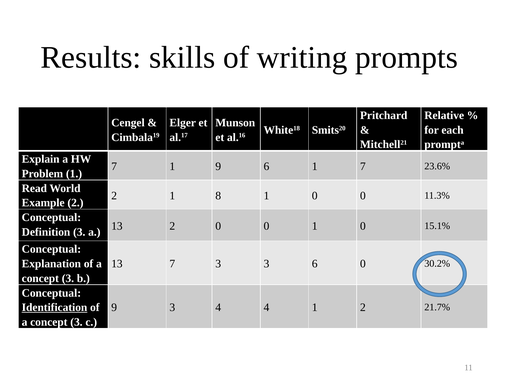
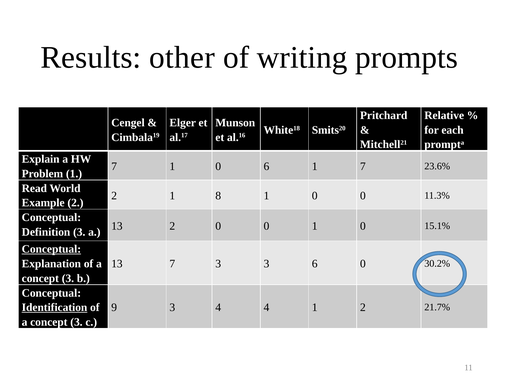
skills: skills -> other
7 1 9: 9 -> 0
Conceptual at (51, 249) underline: none -> present
